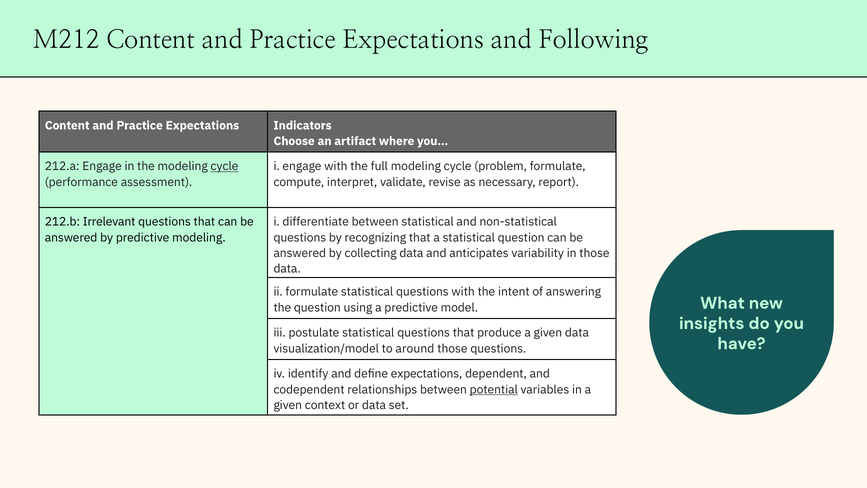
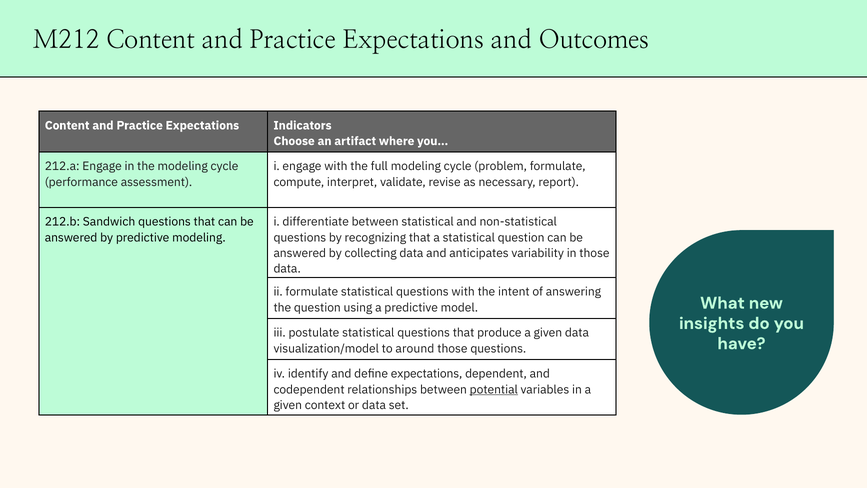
Following: Following -> Outcomes
cycle at (224, 166) underline: present -> none
Irrelevant: Irrelevant -> Sandwich
